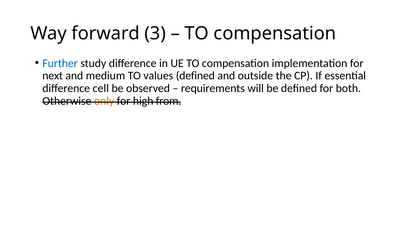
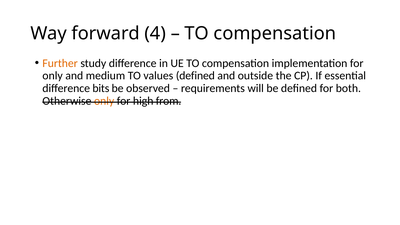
3: 3 -> 4
Further colour: blue -> orange
next at (53, 76): next -> only
cell: cell -> bits
